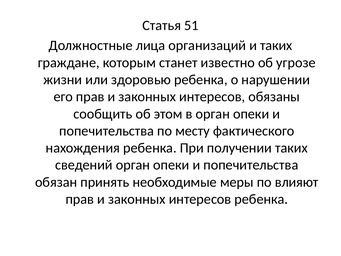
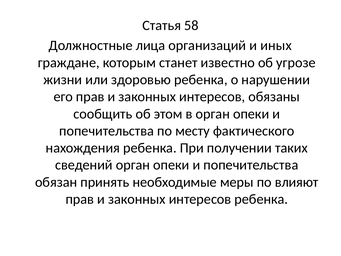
51: 51 -> 58
и таких: таких -> иных
